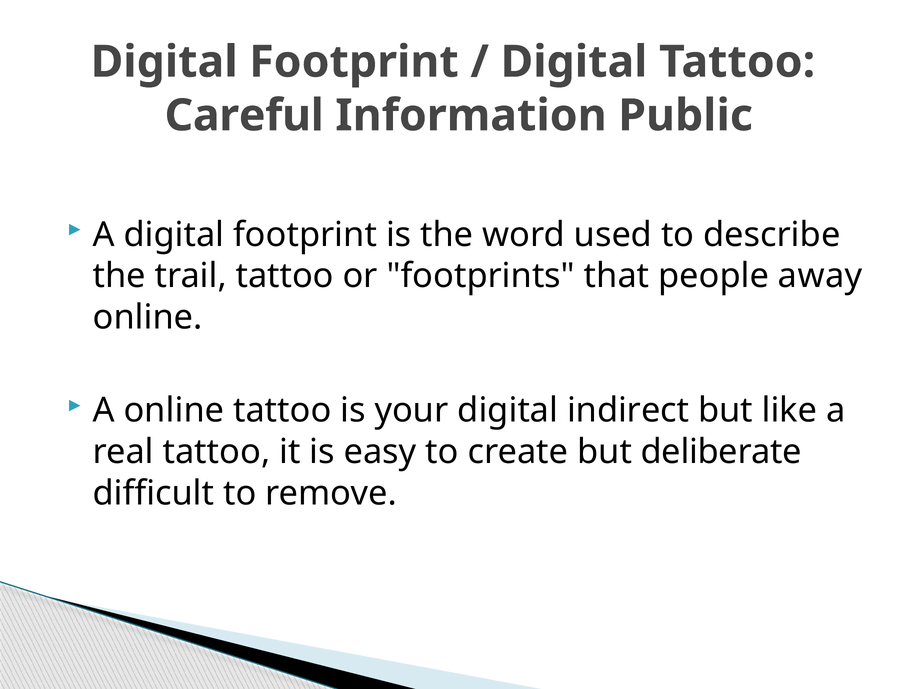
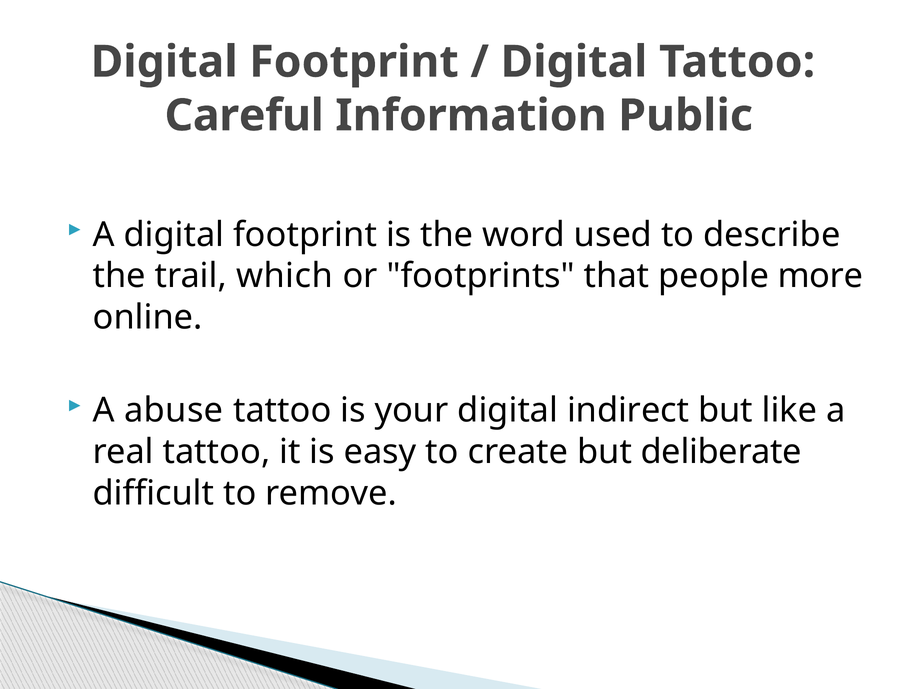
trail tattoo: tattoo -> which
away: away -> more
A online: online -> abuse
